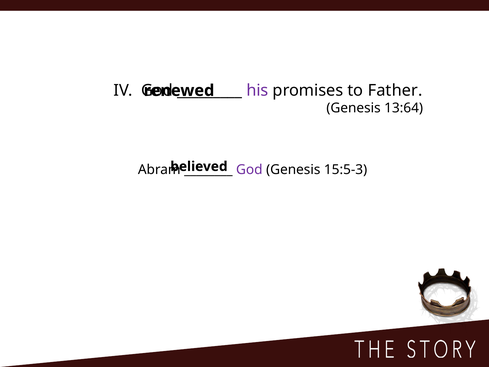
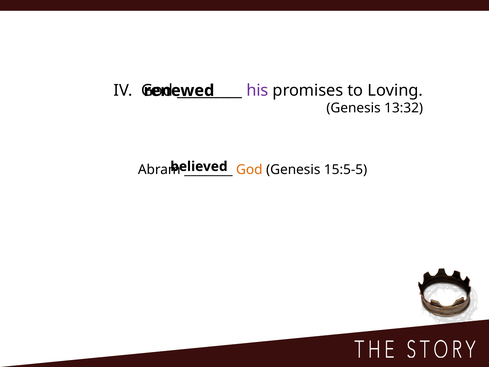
Father: Father -> Loving
13:64: 13:64 -> 13:32
God at (249, 169) colour: purple -> orange
15:5-3: 15:5-3 -> 15:5-5
